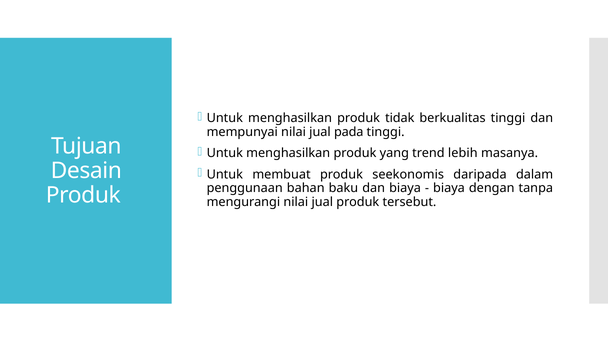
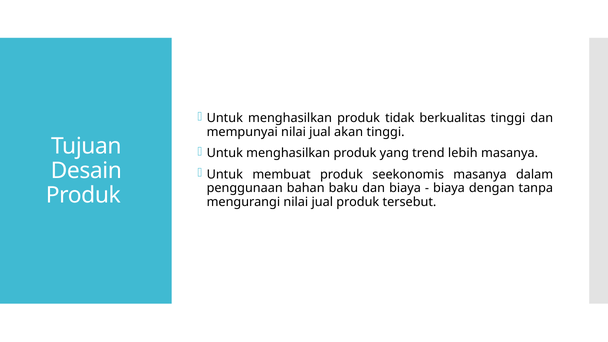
pada: pada -> akan
seekonomis daripada: daripada -> masanya
